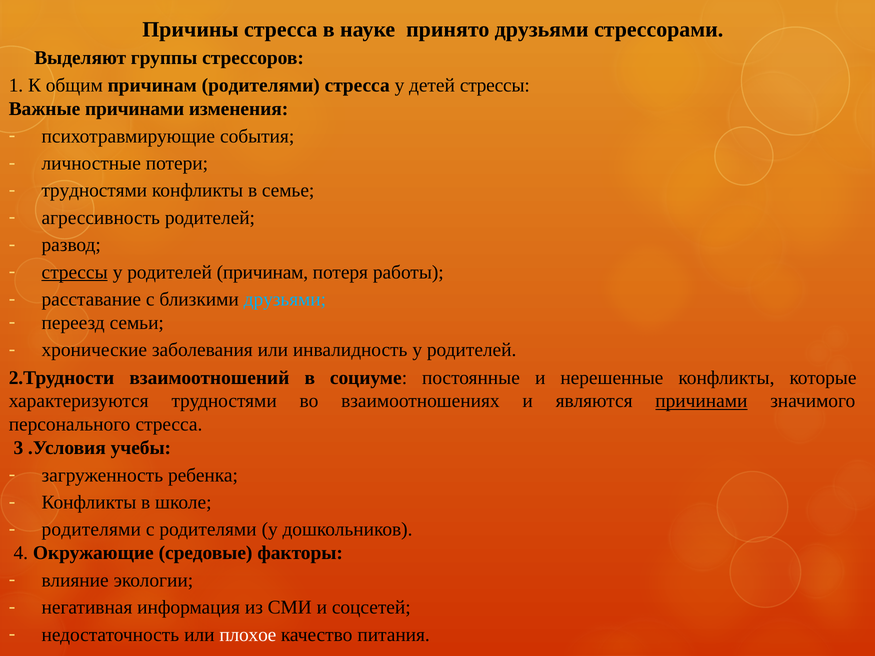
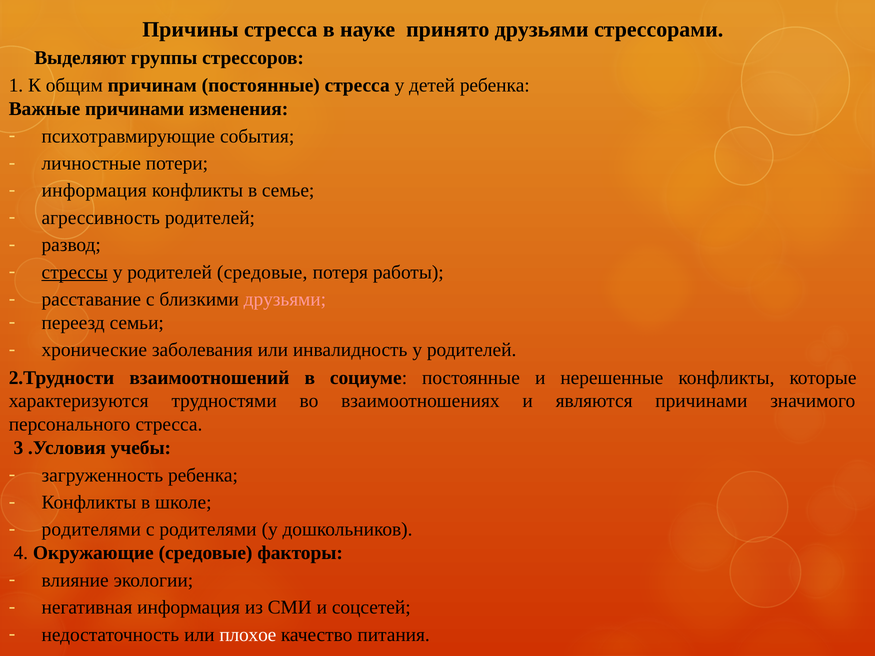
причинам родителями: родителями -> постоянные
детей стрессы: стрессы -> ребенка
трудностями at (94, 191): трудностями -> информация
родителей причинам: причинам -> средовые
друзьями at (285, 299) colour: light blue -> pink
причинами at (701, 401) underline: present -> none
